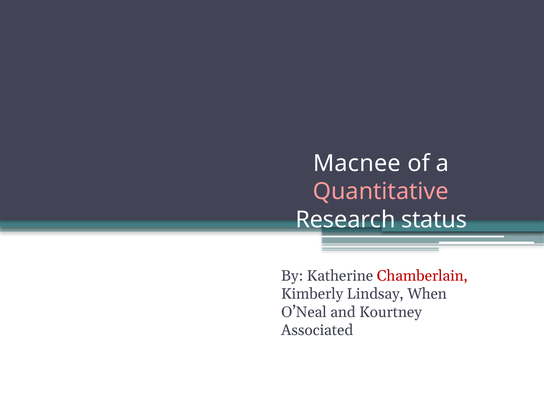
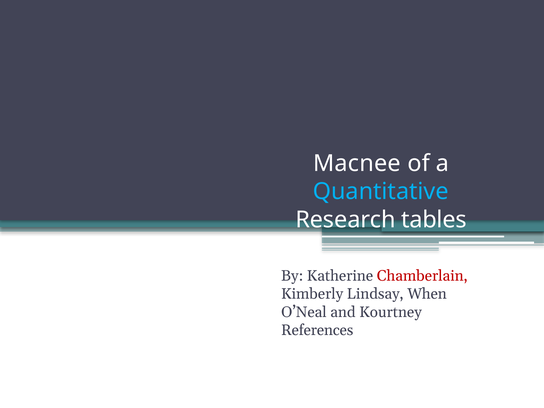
Quantitative colour: pink -> light blue
status: status -> tables
Associated: Associated -> References
